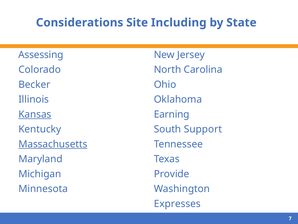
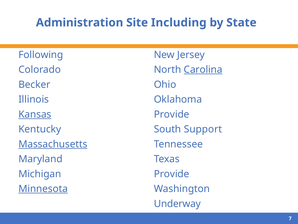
Considerations: Considerations -> Administration
Assessing: Assessing -> Following
Carolina underline: none -> present
Earning at (172, 114): Earning -> Provide
Minnesota underline: none -> present
Expresses: Expresses -> Underway
